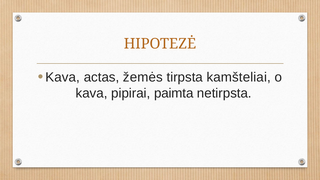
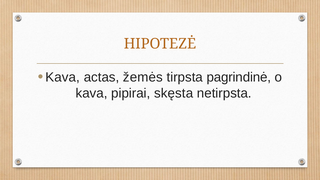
kamšteliai: kamšteliai -> pagrindinė
paimta: paimta -> skęsta
